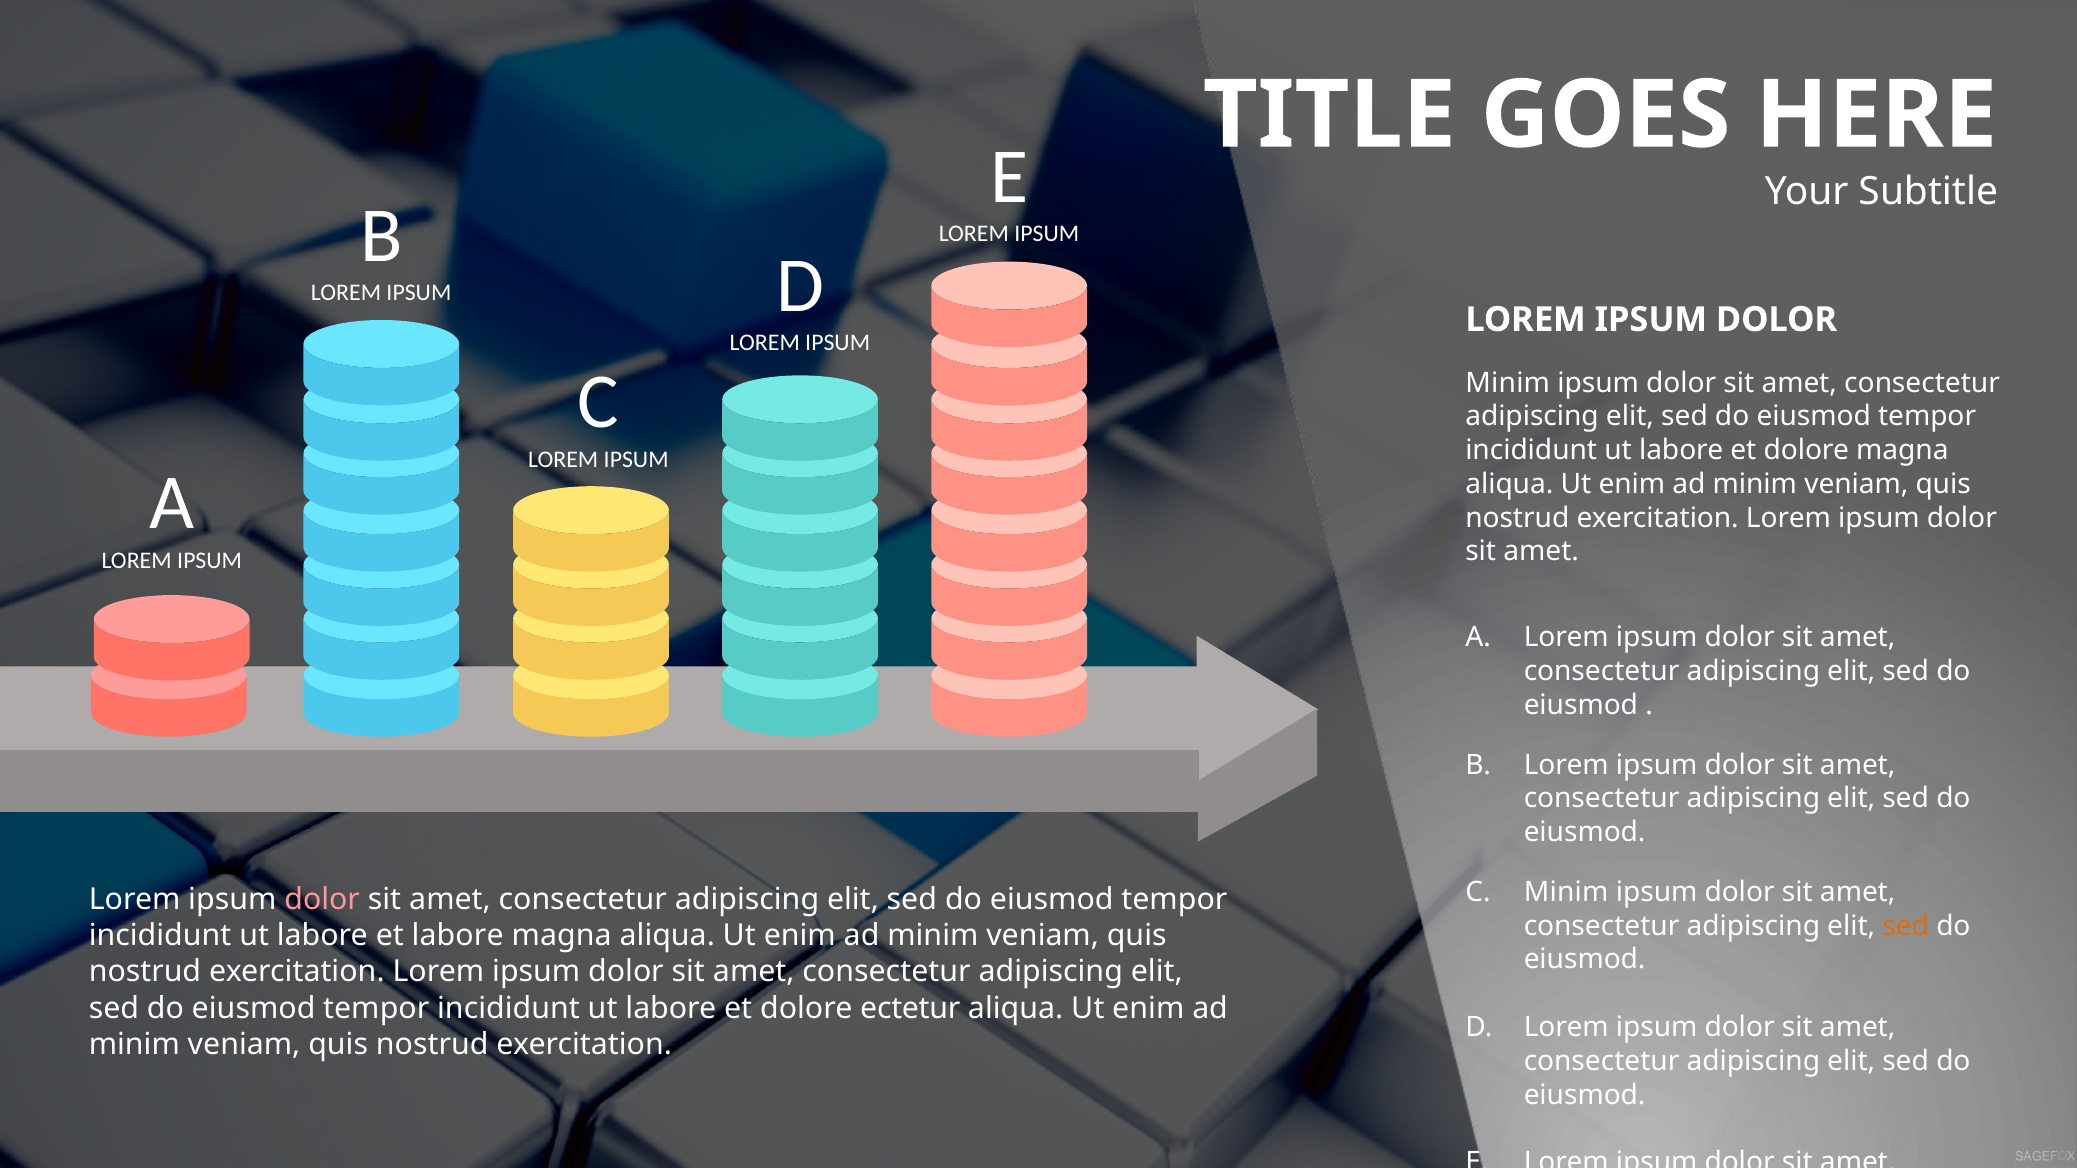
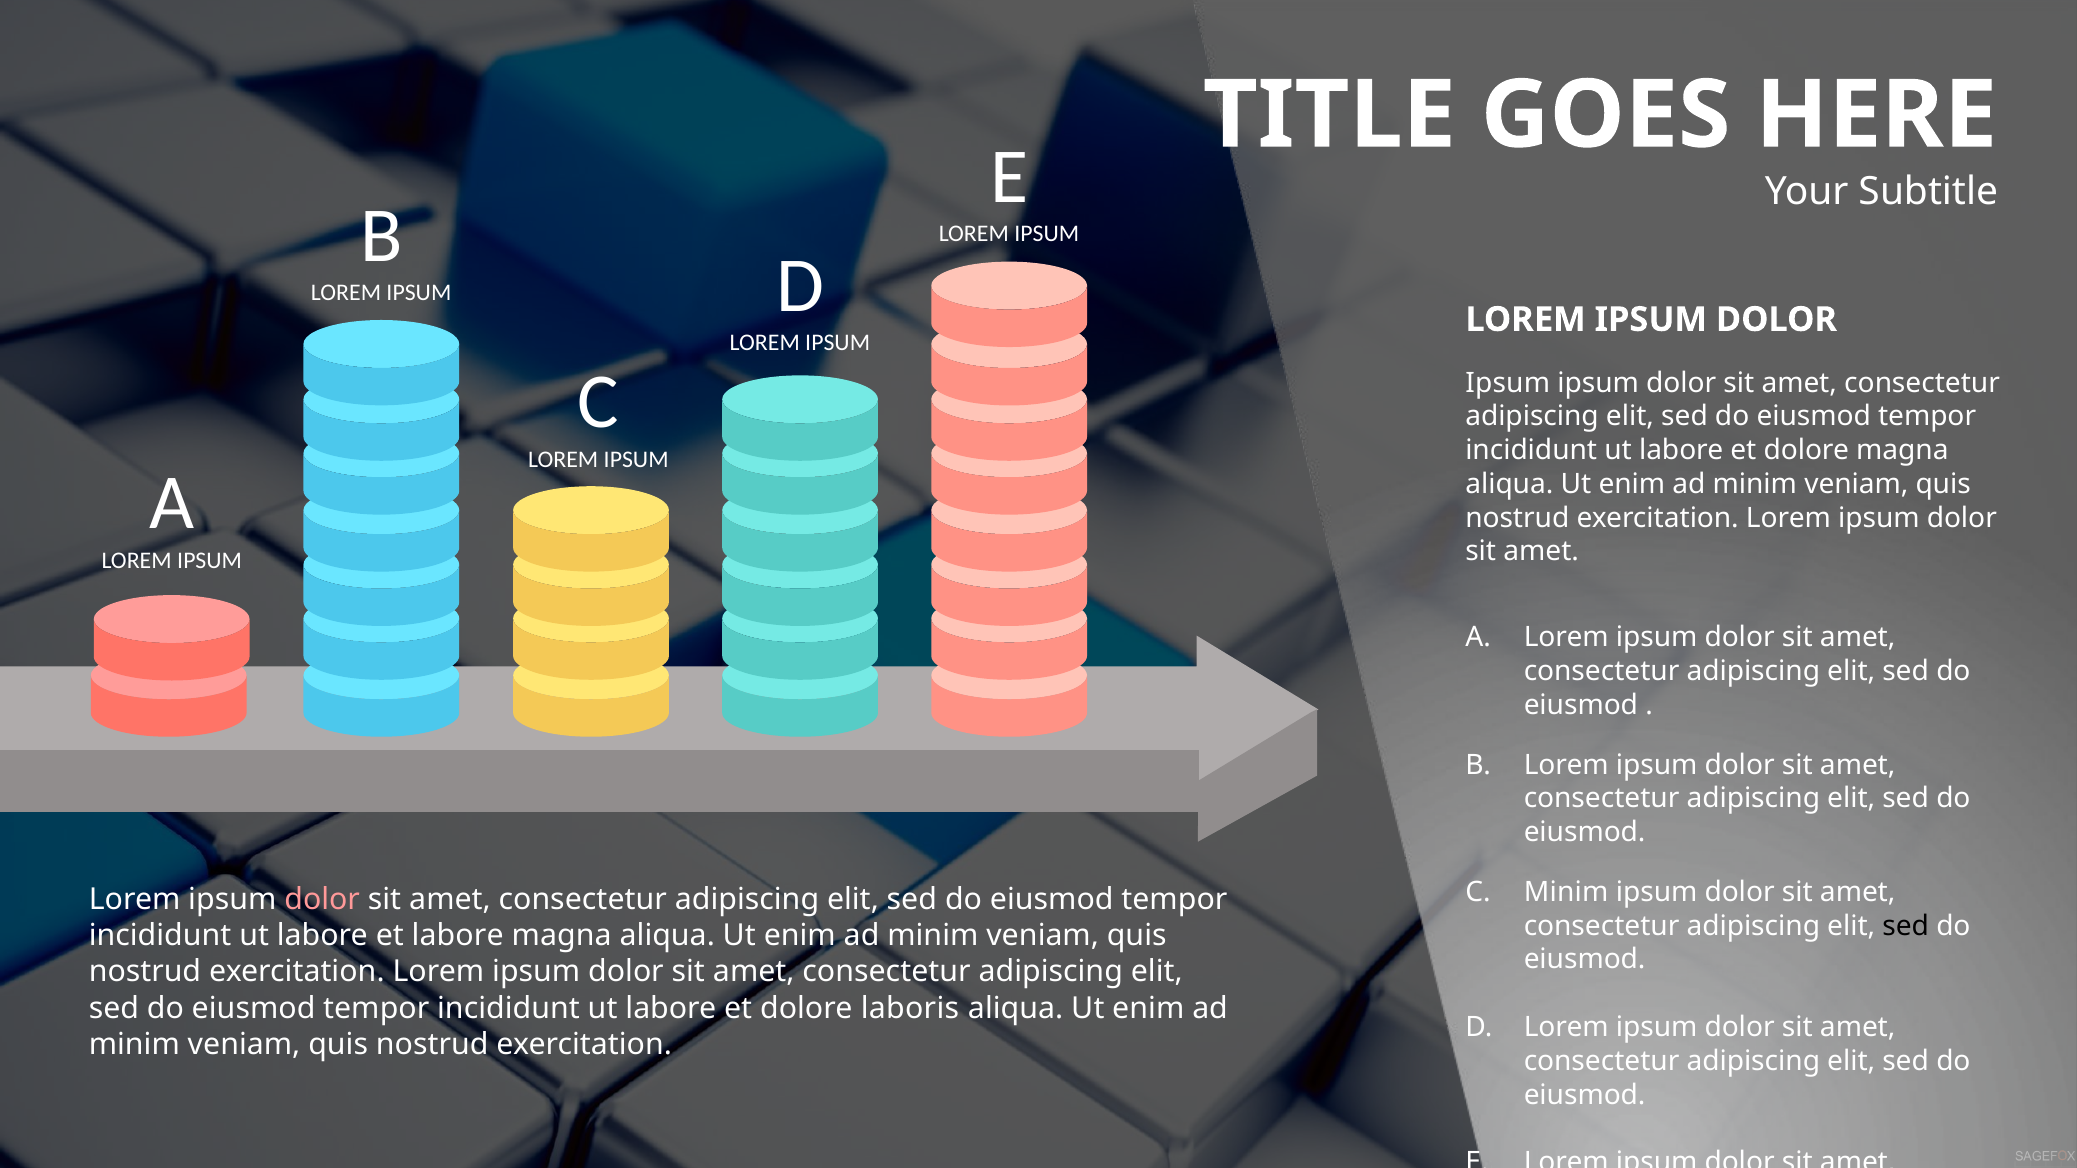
Minim at (1508, 383): Minim -> Ipsum
sed at (1906, 926) colour: orange -> black
ectetur: ectetur -> laboris
